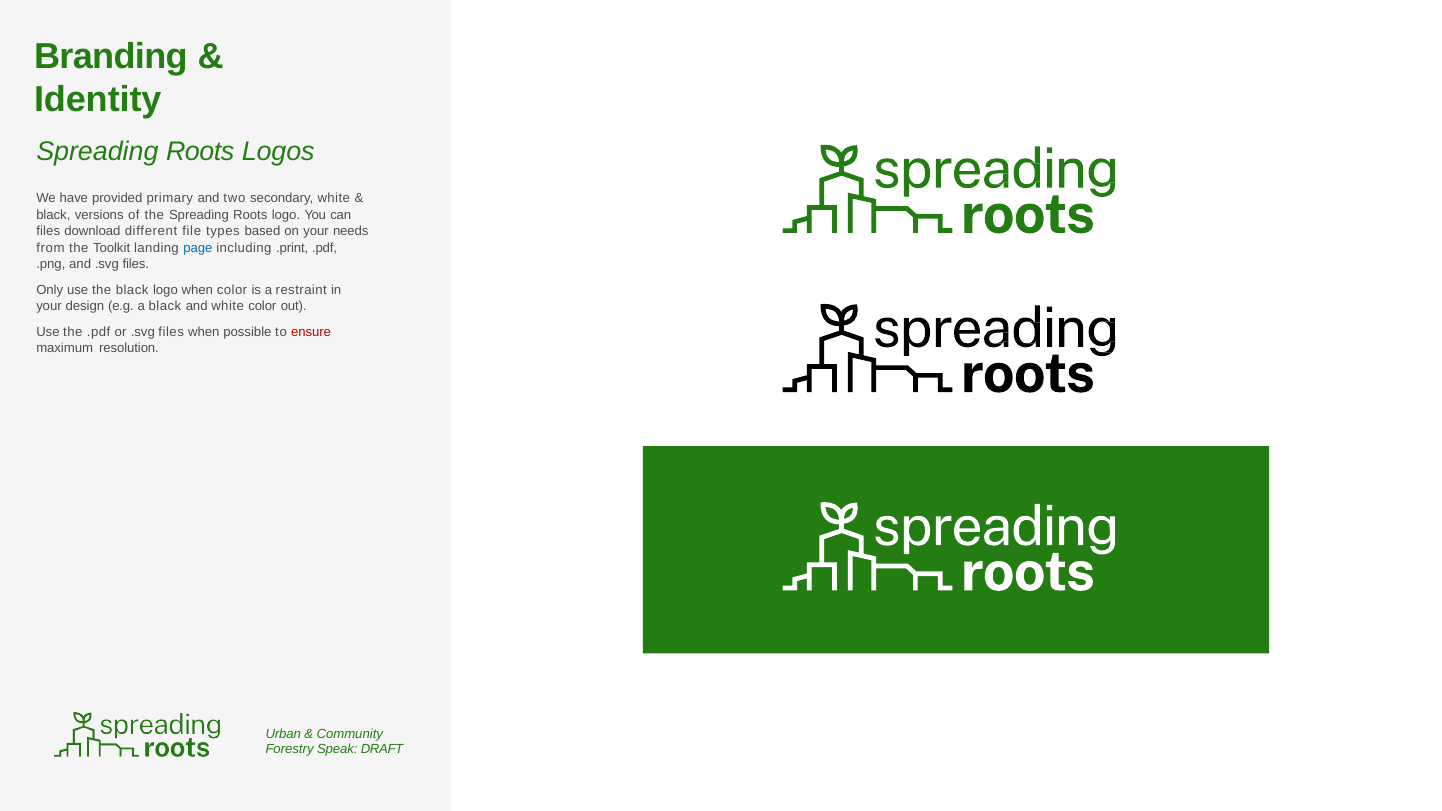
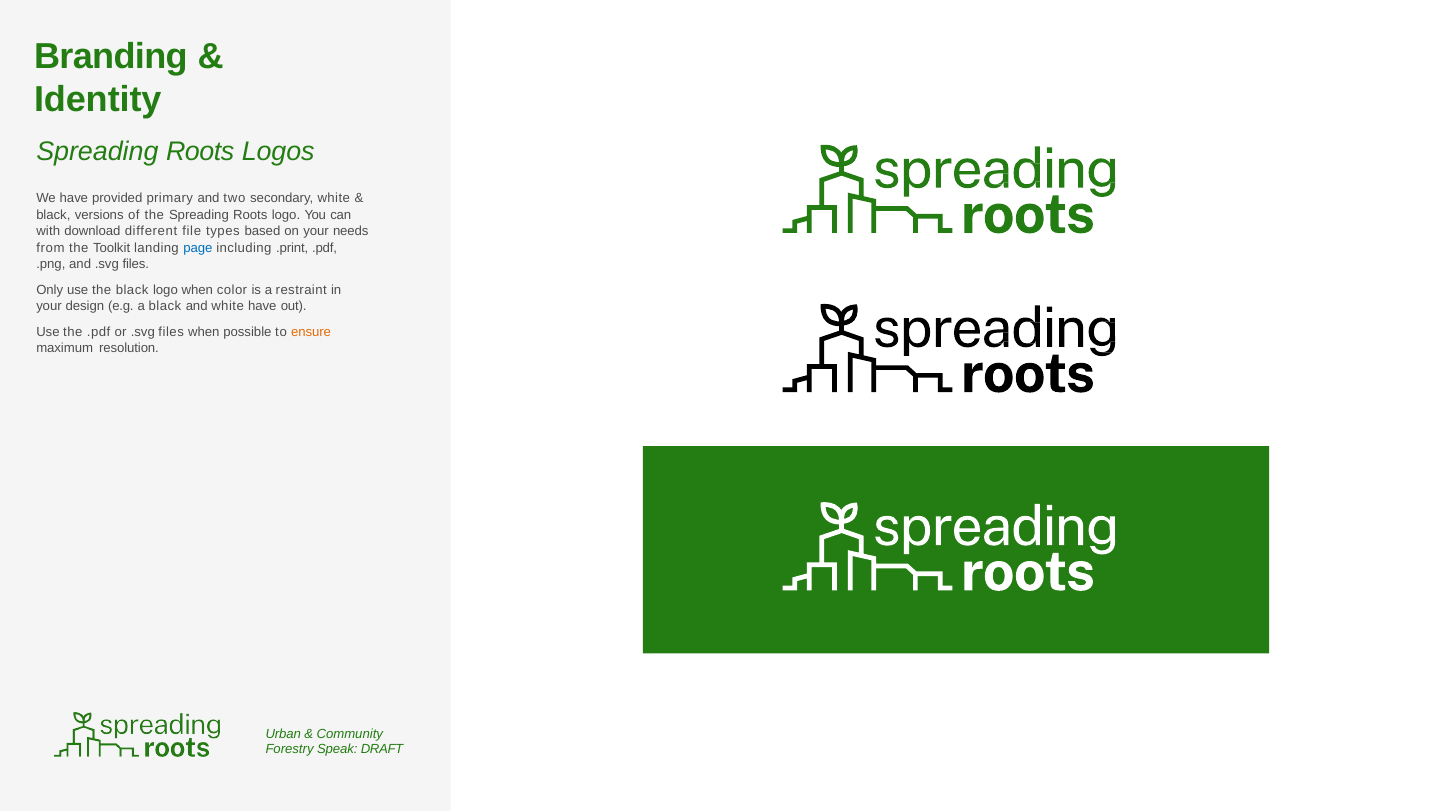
files at (48, 231): files -> with
white color: color -> have
ensure colour: red -> orange
